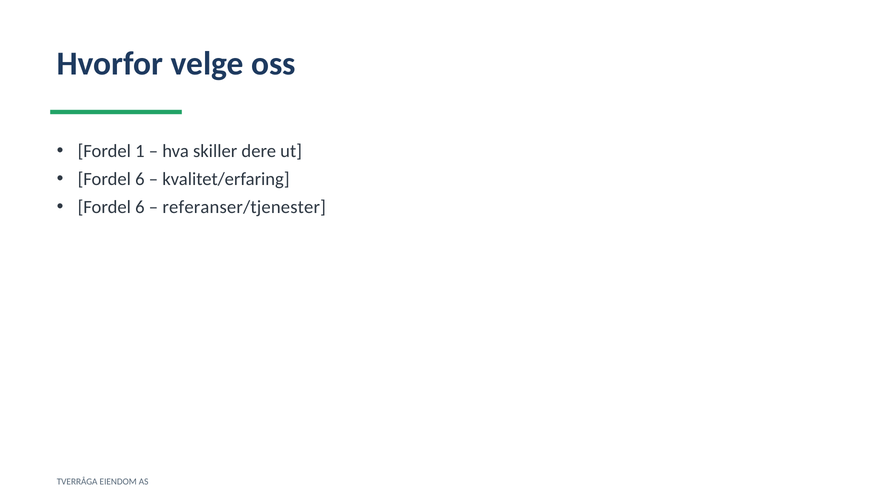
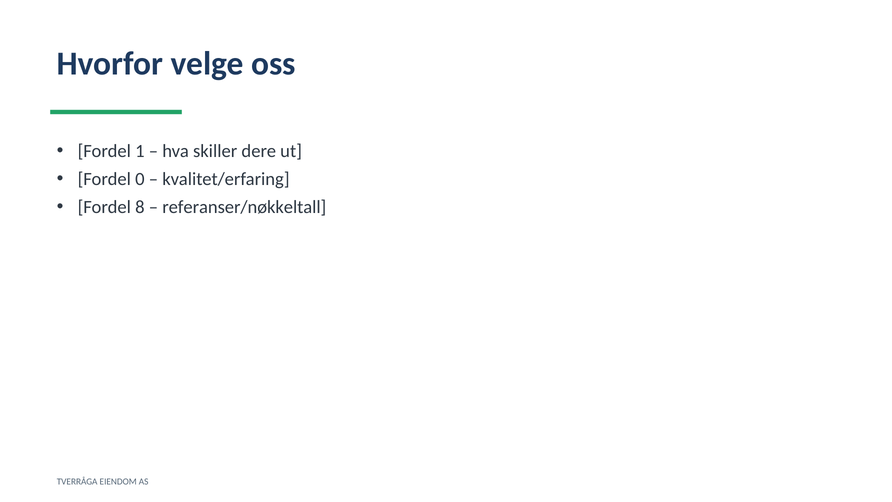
6 at (140, 179): 6 -> 0
6 at (140, 207): 6 -> 8
referanser/tjenester: referanser/tjenester -> referanser/nøkkeltall
